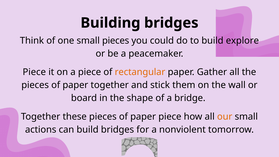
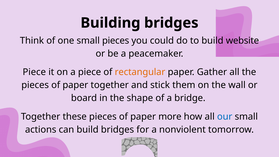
explore: explore -> website
paper piece: piece -> more
our colour: orange -> blue
